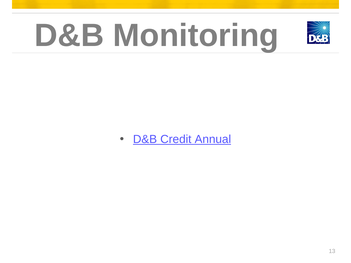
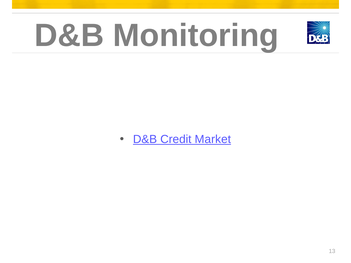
Annual: Annual -> Market
